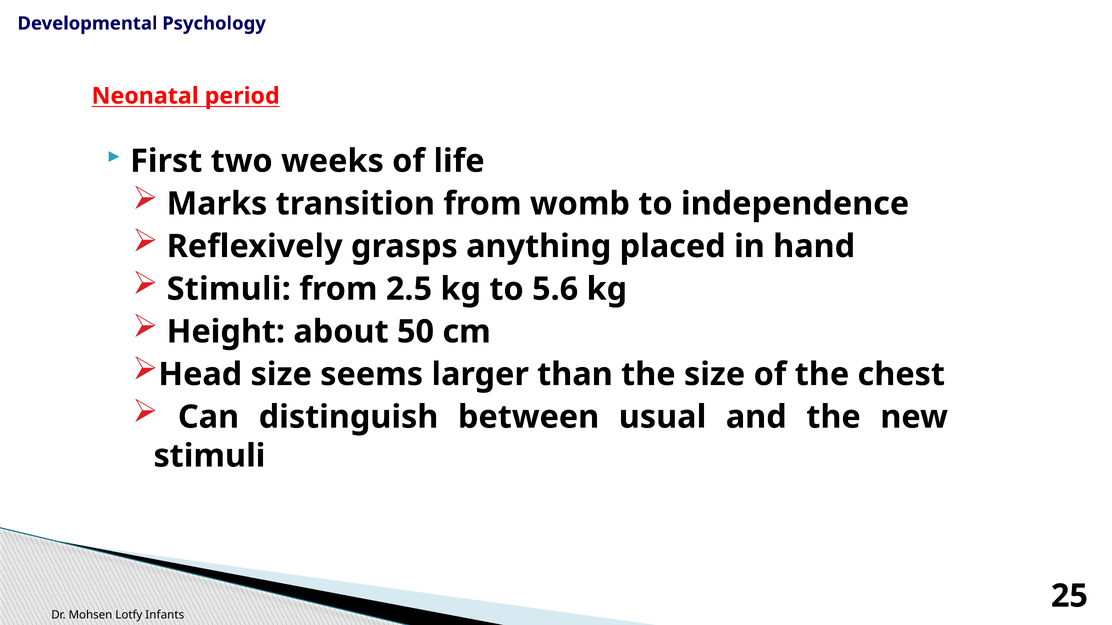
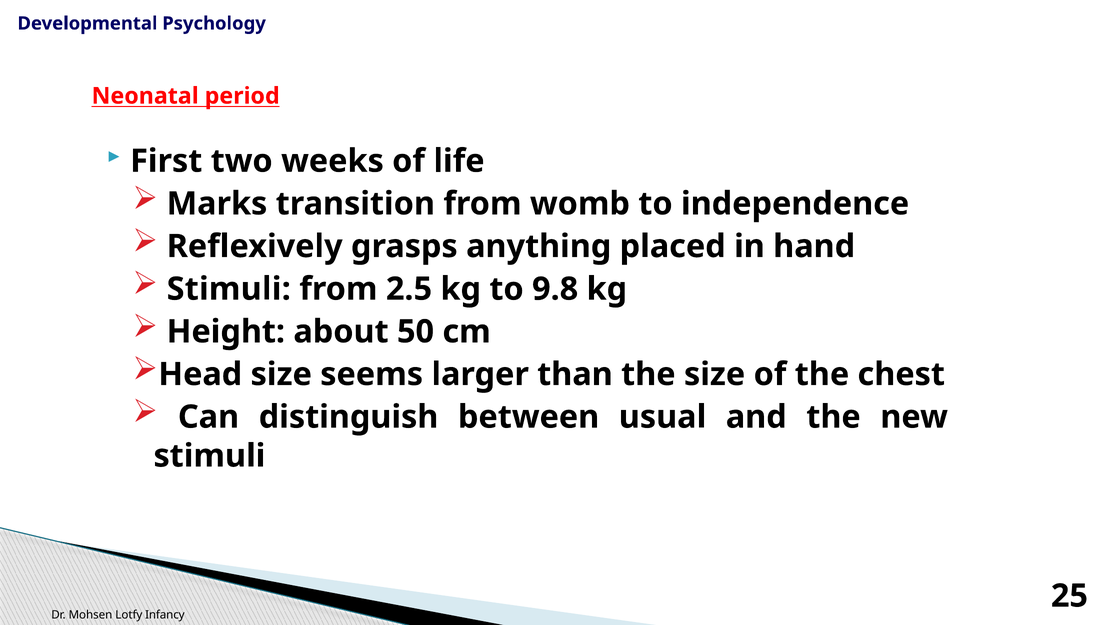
5.6: 5.6 -> 9.8
Infants: Infants -> Infancy
